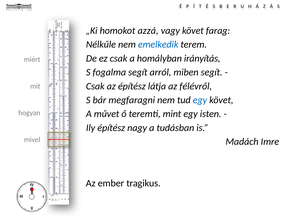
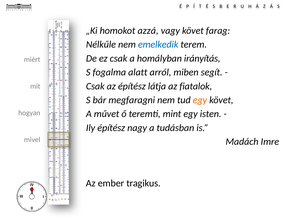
fogalma segít: segít -> alatt
félévről: félévről -> fiatalok
egy at (200, 100) colour: blue -> orange
